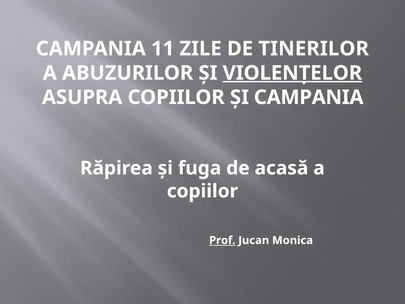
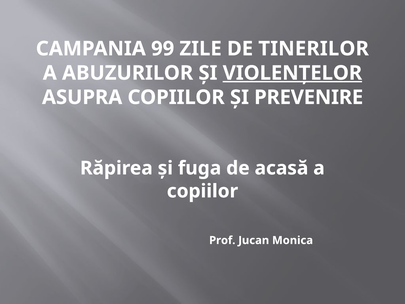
11: 11 -> 99
ȘI CAMPANIA: CAMPANIA -> PREVENIRE
Prof underline: present -> none
